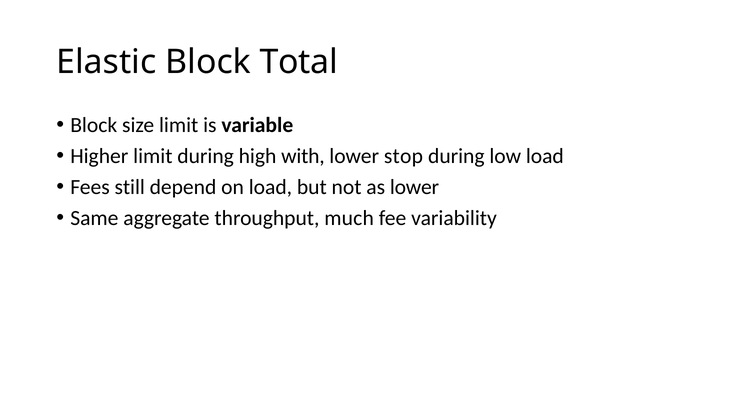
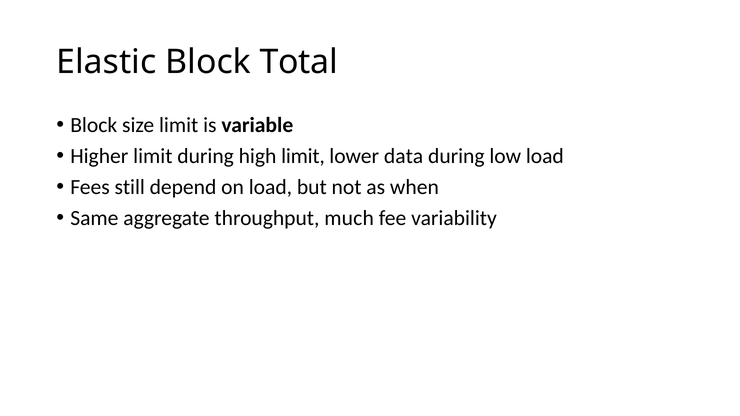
high with: with -> limit
stop: stop -> data
as lower: lower -> when
